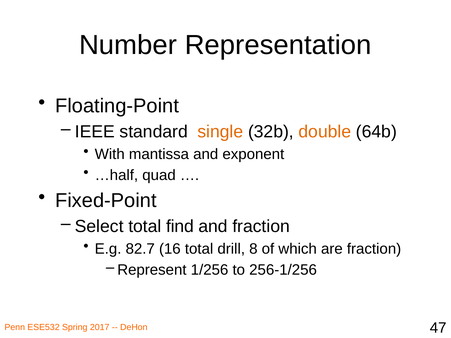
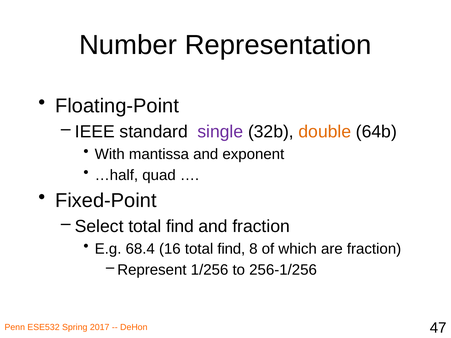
single colour: orange -> purple
82.7: 82.7 -> 68.4
16 total drill: drill -> find
